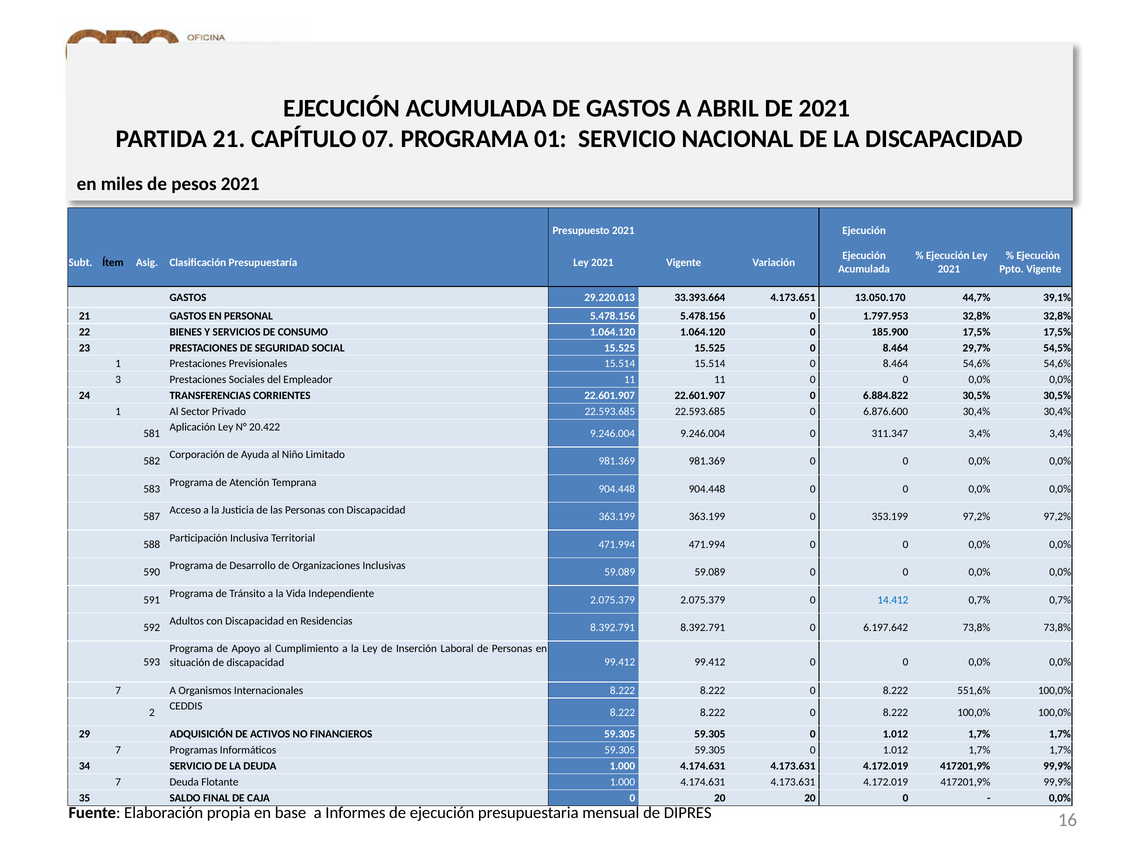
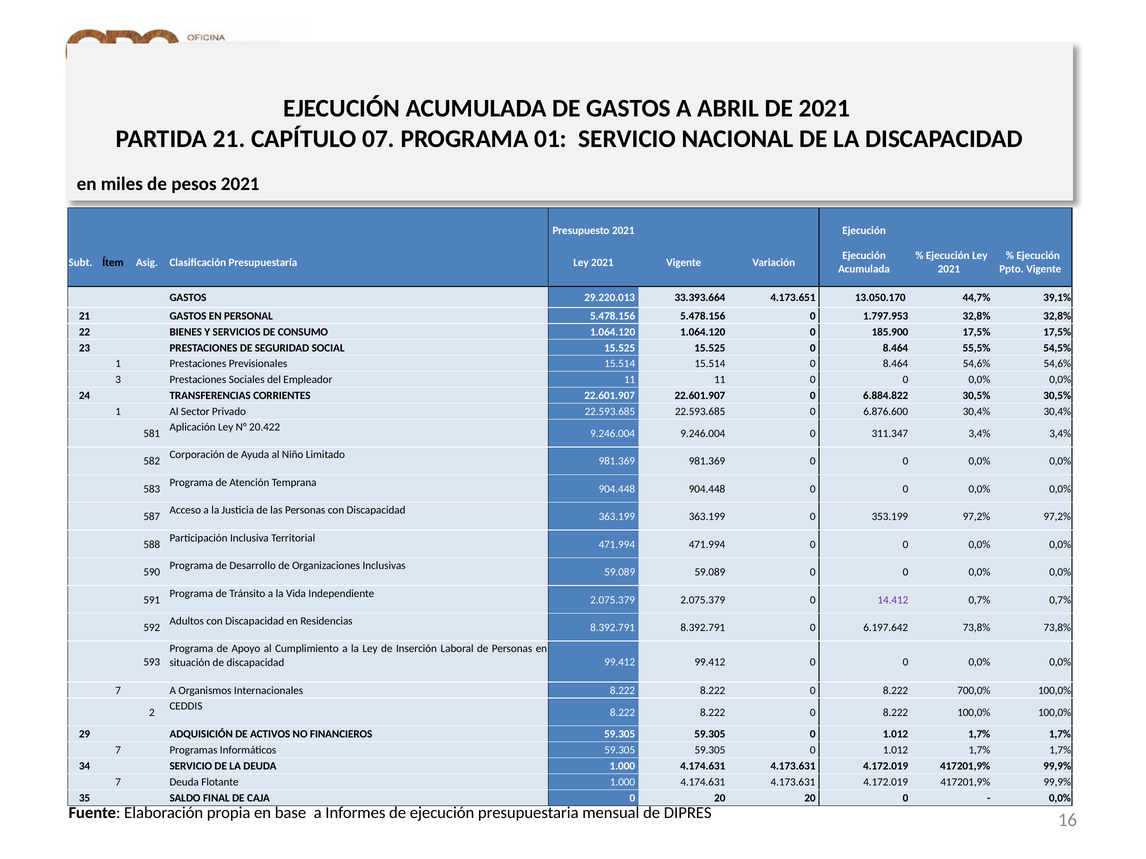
29,7%: 29,7% -> 55,5%
14.412 colour: blue -> purple
551,6%: 551,6% -> 700,0%
